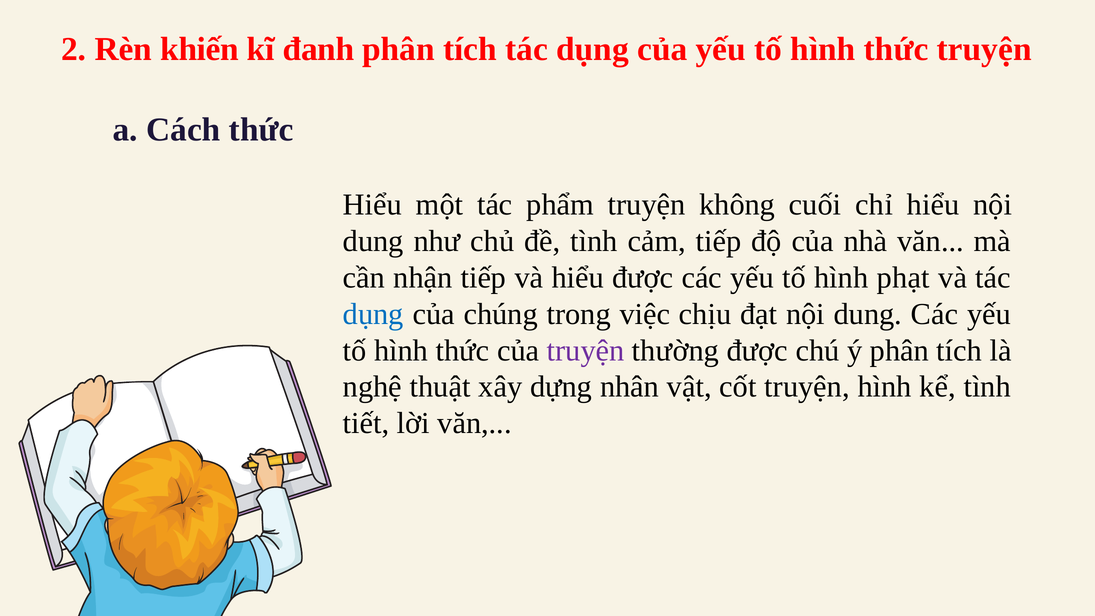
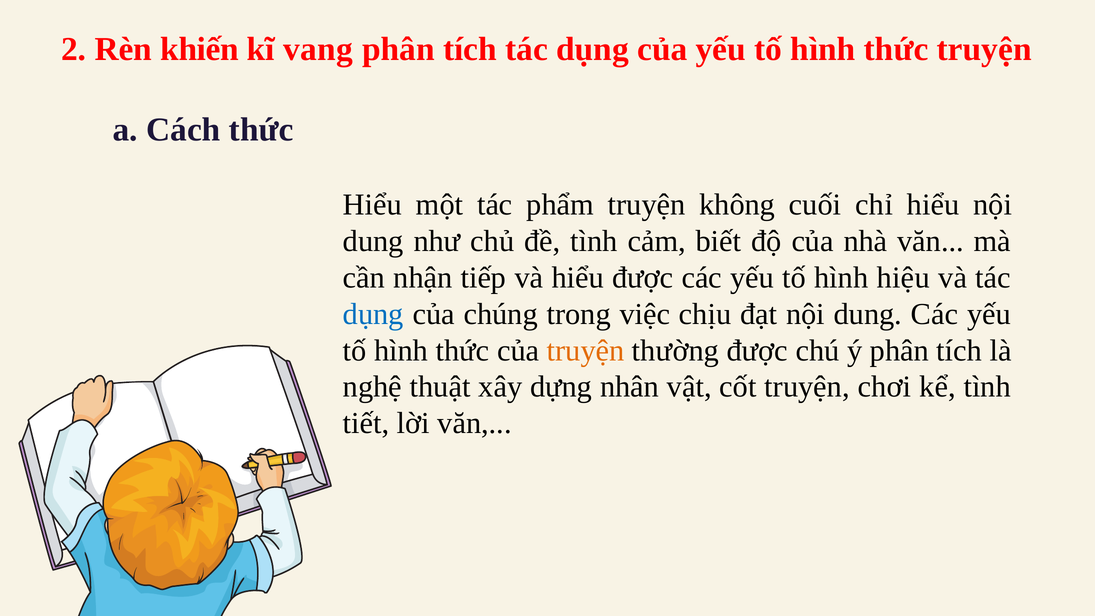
đanh: đanh -> vang
cảm tiếp: tiếp -> biết
phạt: phạt -> hiệu
truyện at (586, 350) colour: purple -> orange
truyện hình: hình -> chơi
